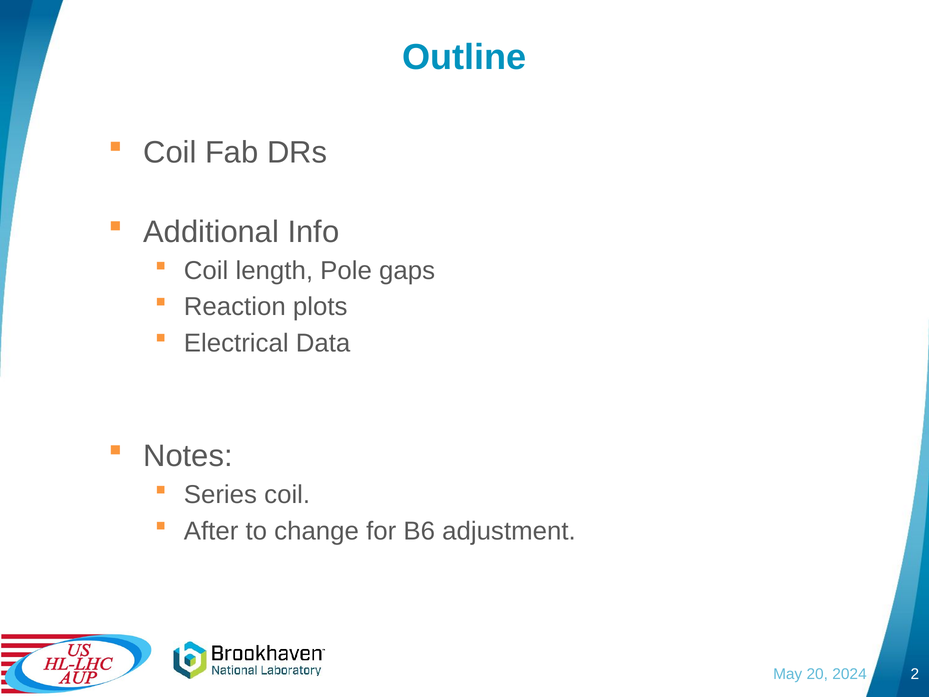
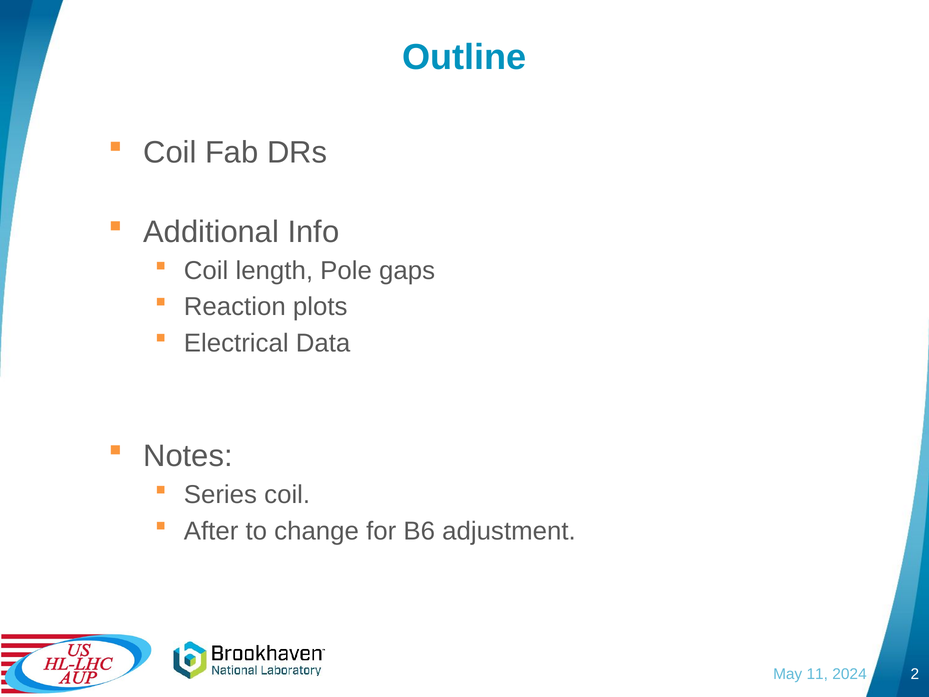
20: 20 -> 11
